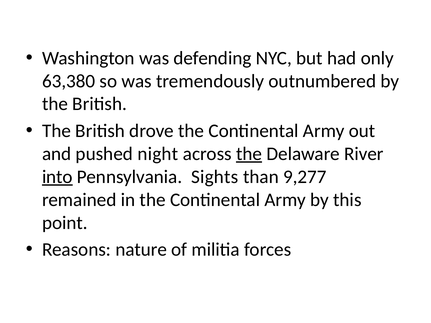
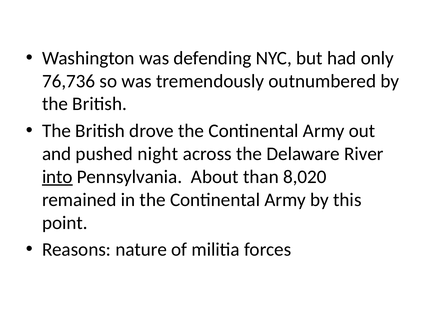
63,380: 63,380 -> 76,736
the at (249, 154) underline: present -> none
Sights: Sights -> About
9,277: 9,277 -> 8,020
